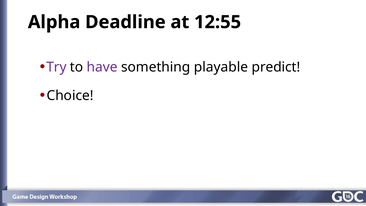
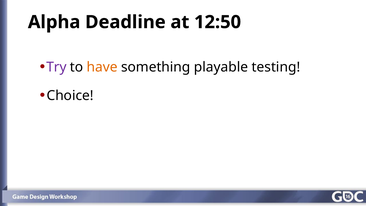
12:55: 12:55 -> 12:50
have colour: purple -> orange
predict: predict -> testing
